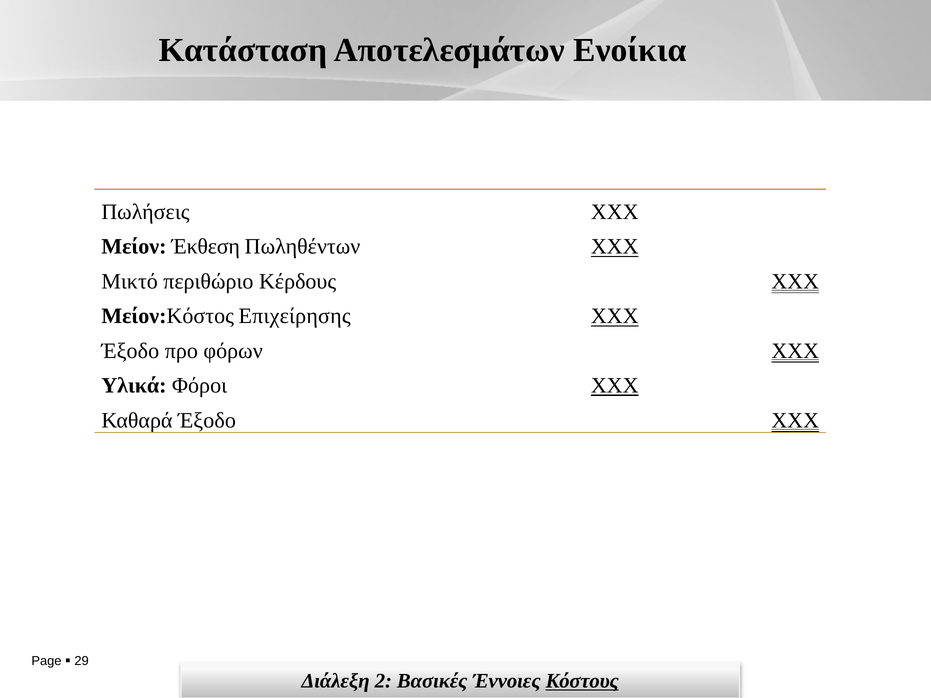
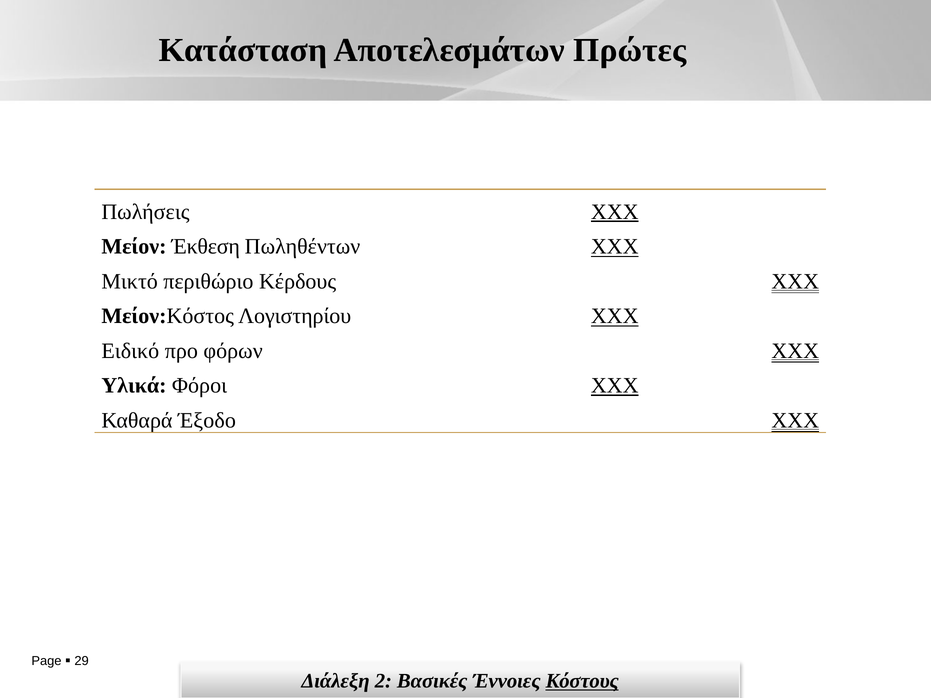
Ενοίκια: Ενοίκια -> Πρώτες
ΧΧΧ at (615, 212) underline: none -> present
Επιχείρησης: Επιχείρησης -> Λογιστηρίου
Έξοδο at (130, 351): Έξοδο -> Ειδικό
